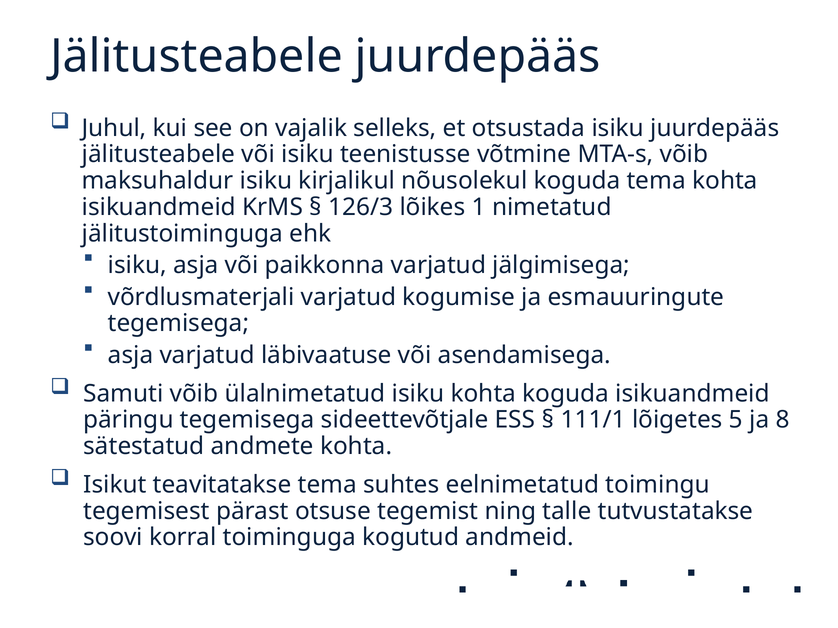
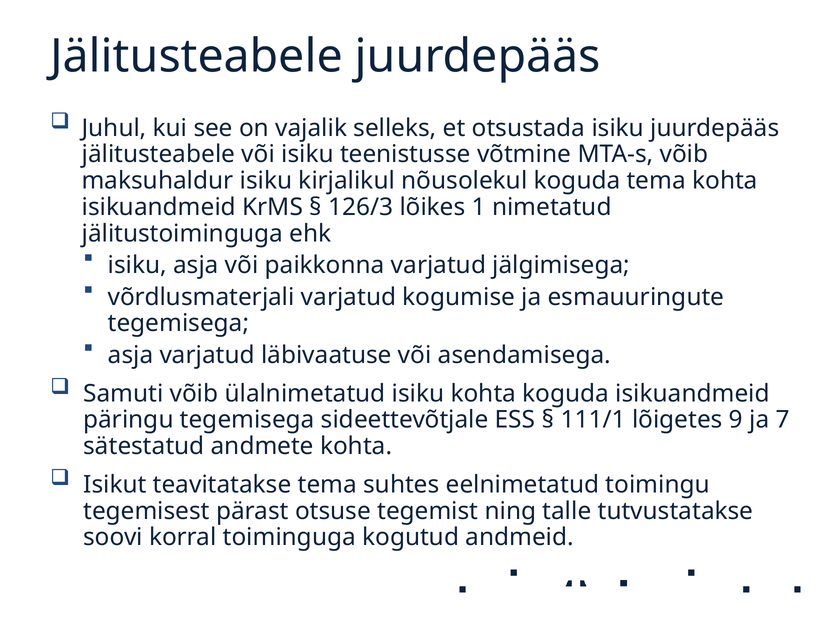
5: 5 -> 9
8: 8 -> 7
